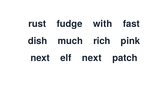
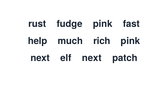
fudge with: with -> pink
dish: dish -> help
